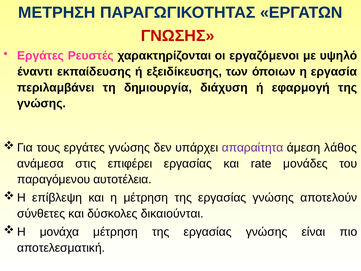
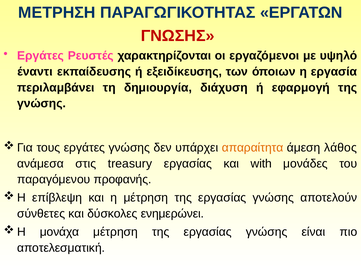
απαραίτητα colour: purple -> orange
επιφέρει: επιφέρει -> treasury
rate: rate -> with
αυτοτέλεια: αυτοτέλεια -> προφανής
δικαιούνται: δικαιούνται -> ενημερώνει
